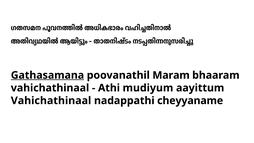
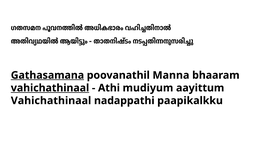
Maram: Maram -> Manna
vahichathinaal at (50, 88) underline: none -> present
cheyyaname: cheyyaname -> paapikalkku
